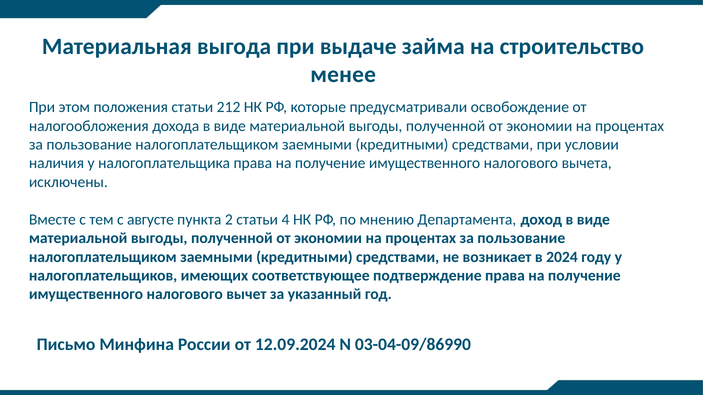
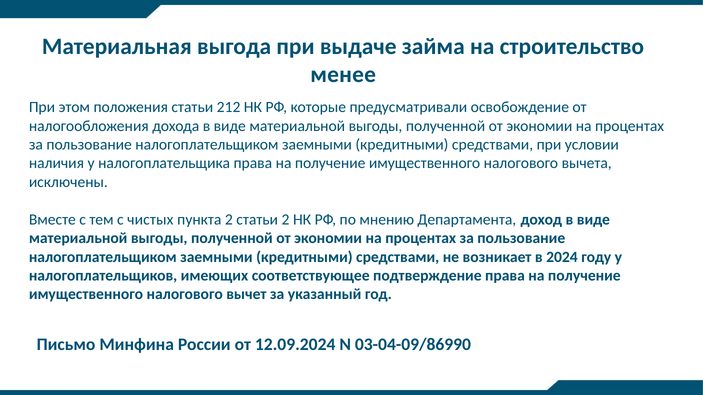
августе: августе -> чистых
статьи 4: 4 -> 2
